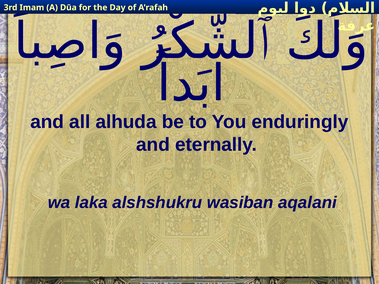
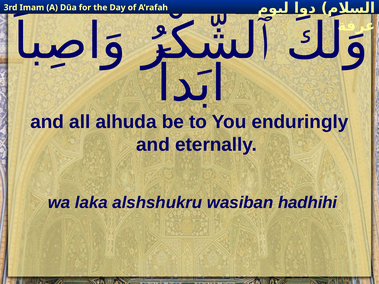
aqalani: aqalani -> hadhihi
